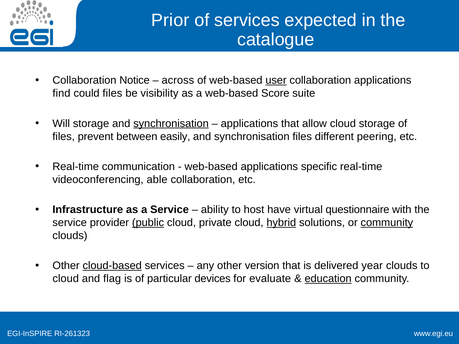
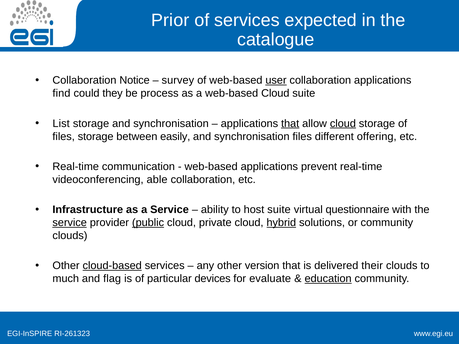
across: across -> survey
could files: files -> they
visibility: visibility -> process
web‐based Score: Score -> Cloud
Will: Will -> List
synchronisation at (171, 124) underline: present -> none
that at (290, 124) underline: none -> present
cloud at (343, 124) underline: none -> present
files prevent: prevent -> storage
peering: peering -> offering
specific: specific -> prevent
host have: have -> suite
service at (70, 223) underline: none -> present
community at (387, 223) underline: present -> none
year: year -> their
cloud at (66, 279): cloud -> much
